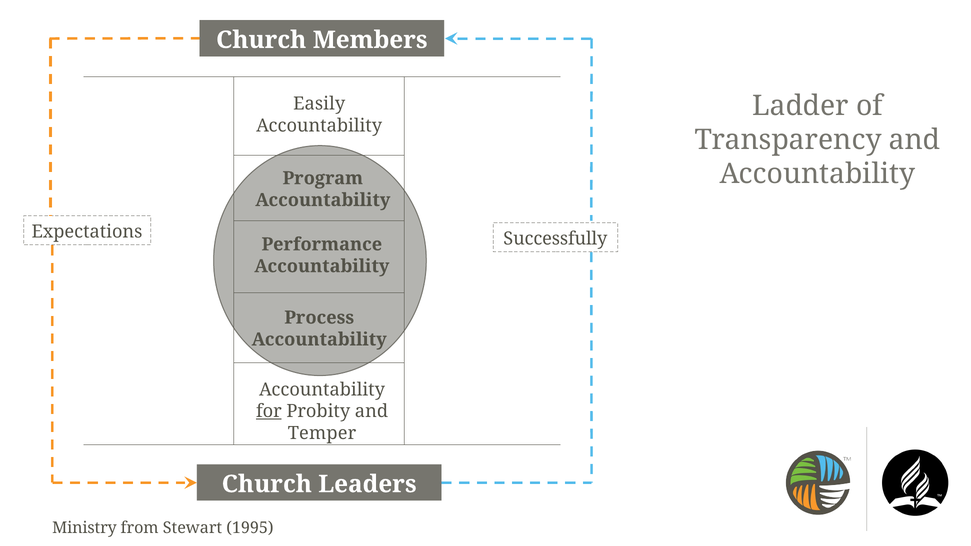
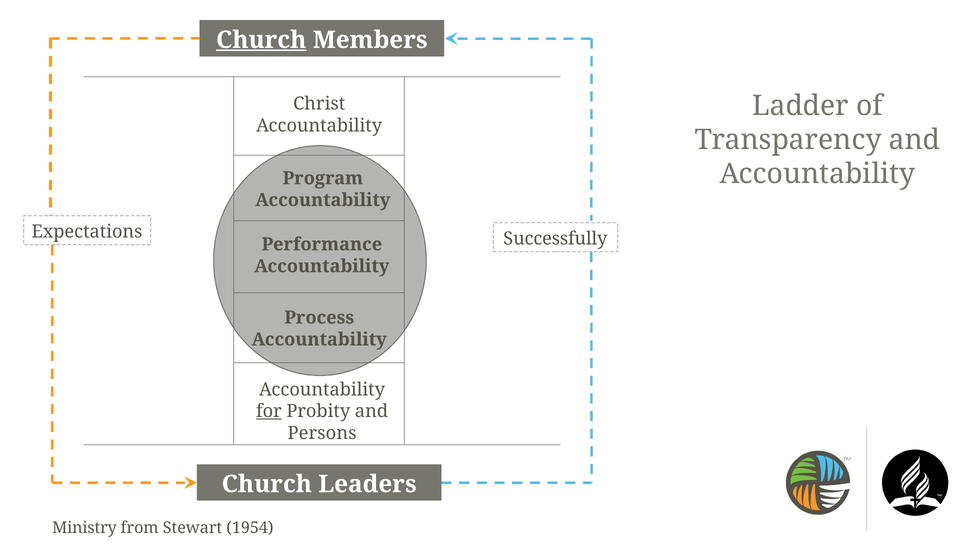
Church at (261, 40) underline: none -> present
Easily: Easily -> Christ
Temper: Temper -> Persons
1995: 1995 -> 1954
